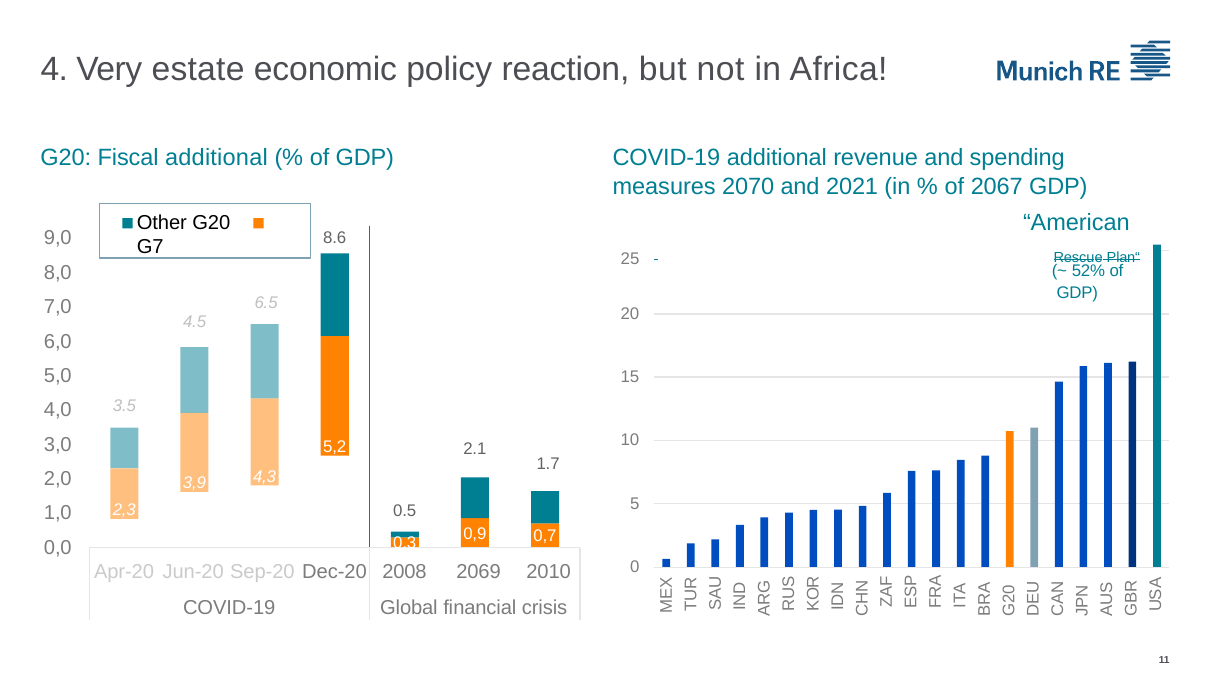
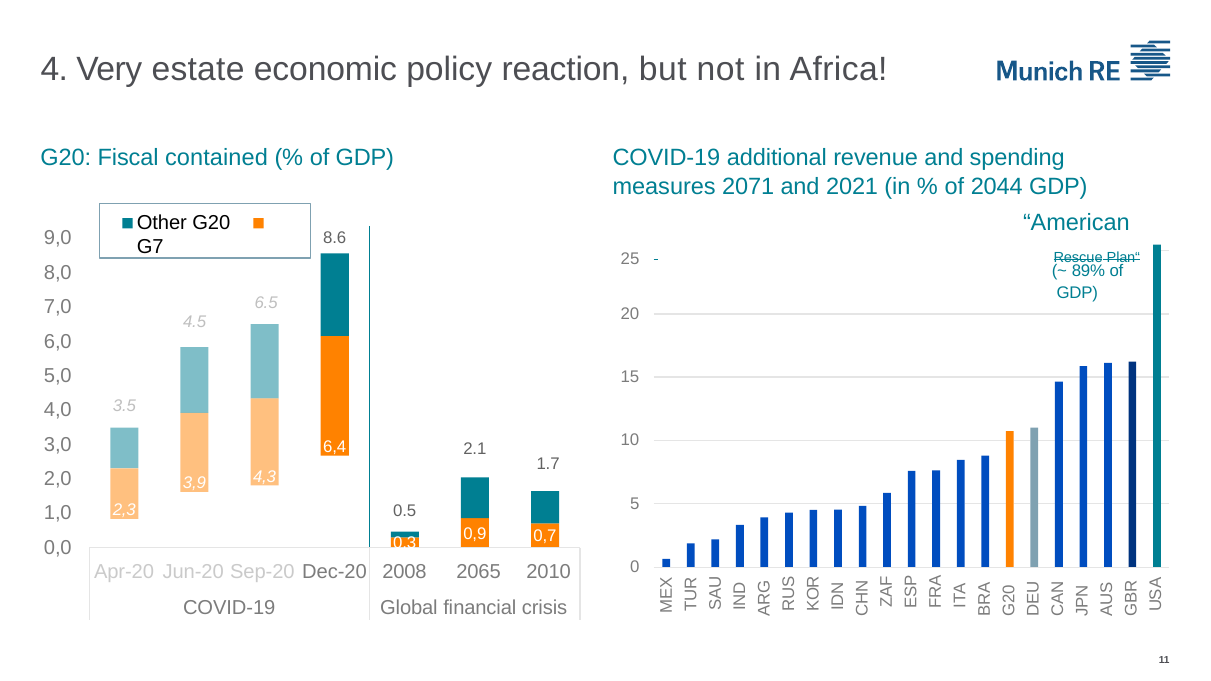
Fiscal additional: additional -> contained
2070: 2070 -> 2071
2067: 2067 -> 2044
52%: 52% -> 89%
5,2: 5,2 -> 6,4
2069: 2069 -> 2065
